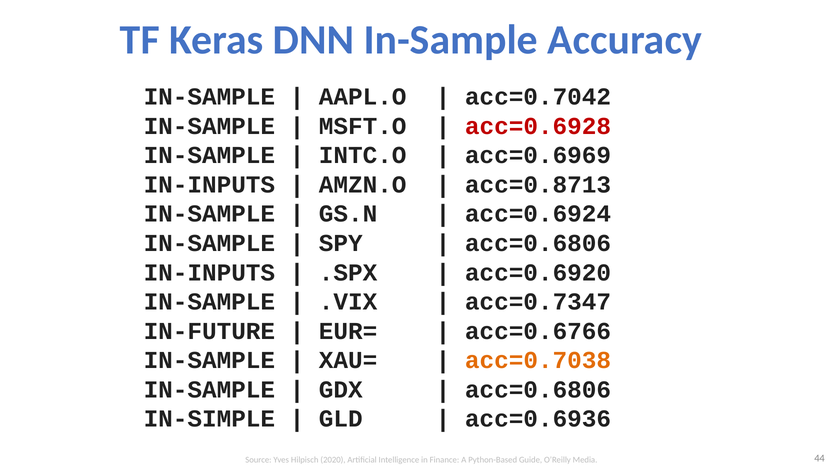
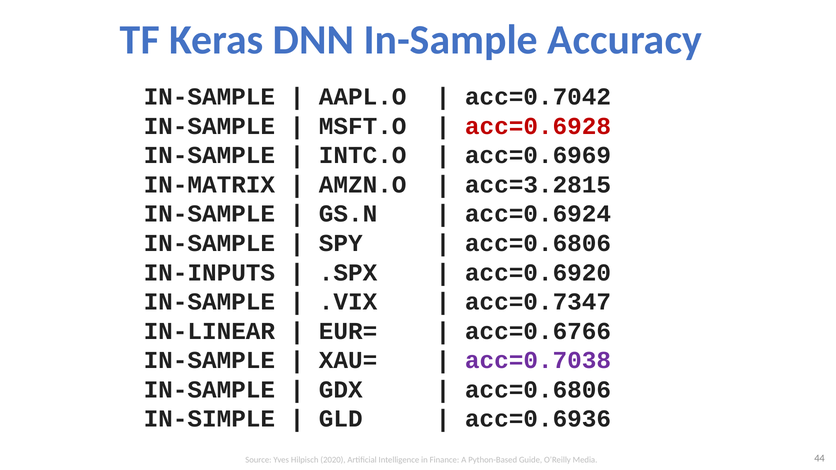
IN-INPUTS at (209, 185): IN-INPUTS -> IN-MATRIX
acc=0.8713: acc=0.8713 -> acc=3.2815
IN-FUTURE: IN-FUTURE -> IN-LINEAR
acc=0.7038 colour: orange -> purple
